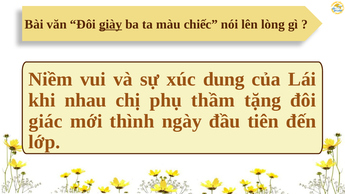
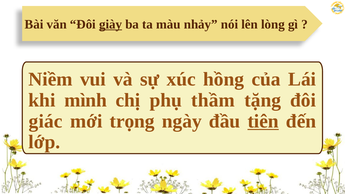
chiếc: chiếc -> nhảy
dung: dung -> hồng
nhau: nhau -> mình
thình: thình -> trọng
tiên underline: none -> present
